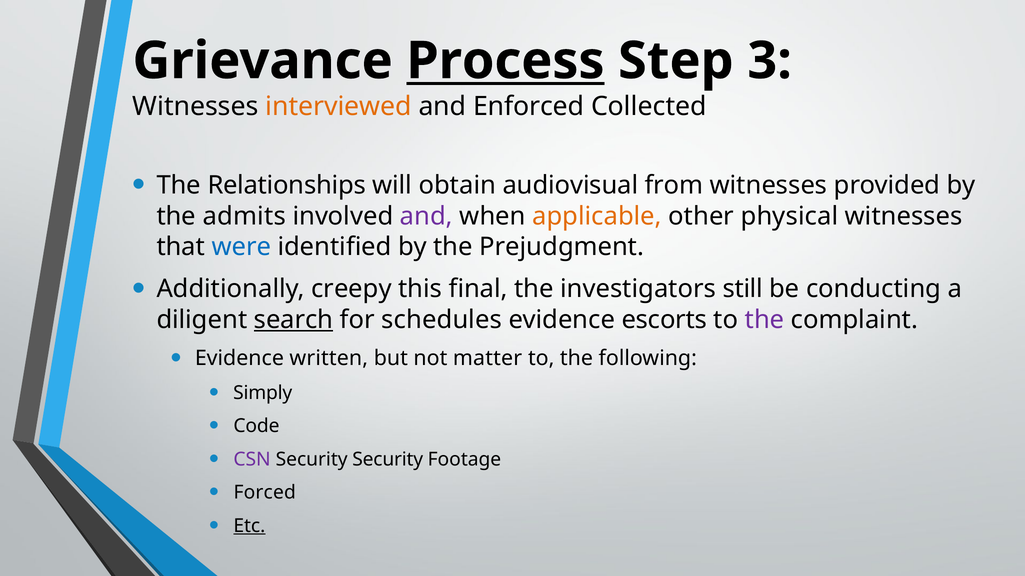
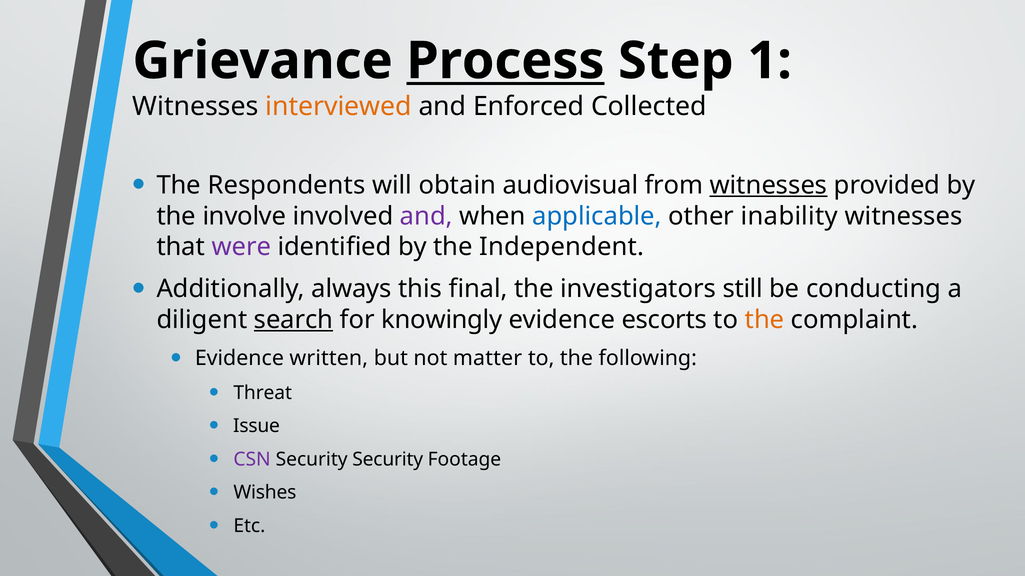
3: 3 -> 1
Relationships: Relationships -> Respondents
witnesses at (768, 186) underline: none -> present
admits: admits -> involve
applicable colour: orange -> blue
physical: physical -> inability
were colour: blue -> purple
Prejudgment: Prejudgment -> Independent
creepy: creepy -> always
schedules: schedules -> knowingly
the at (765, 320) colour: purple -> orange
Simply: Simply -> Threat
Code: Code -> Issue
Forced: Forced -> Wishes
Etc underline: present -> none
